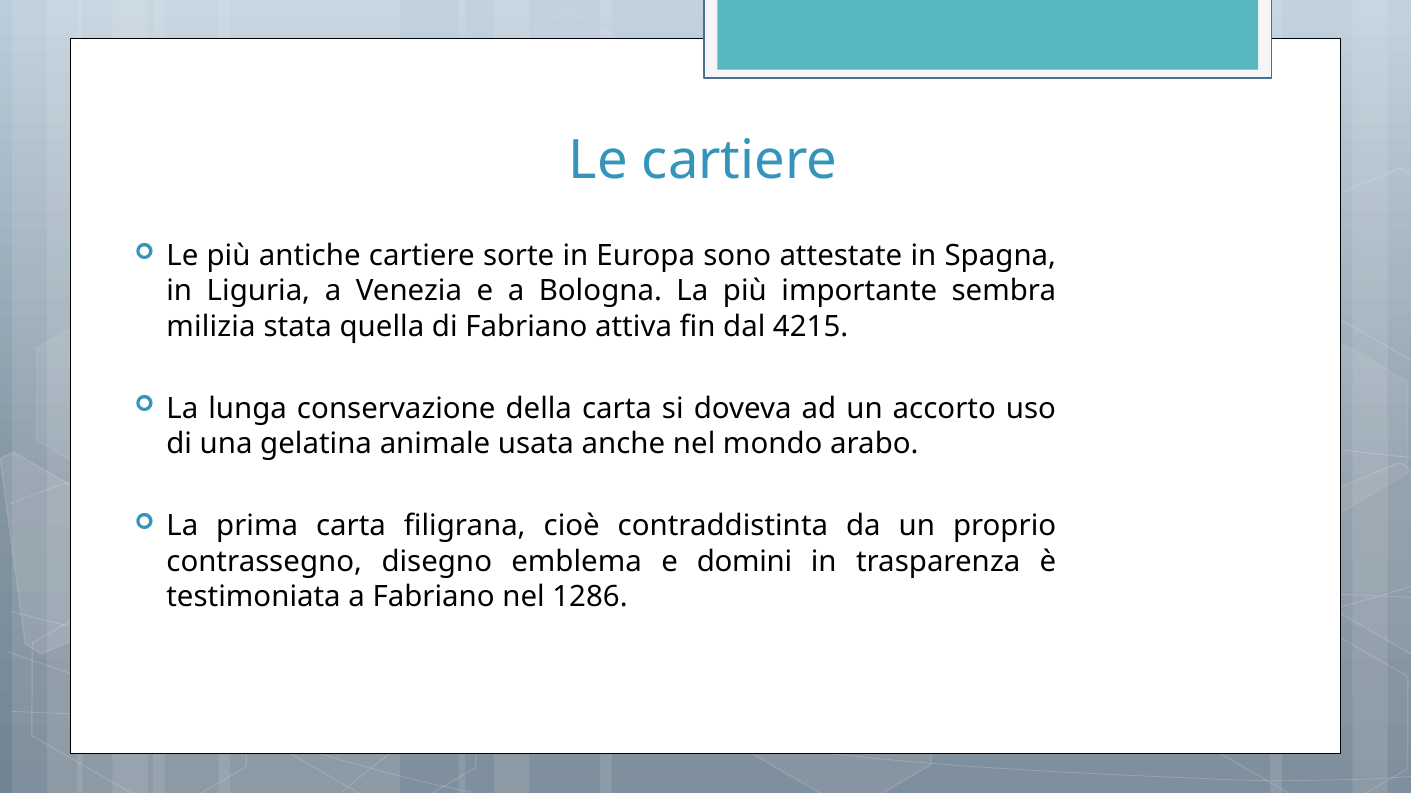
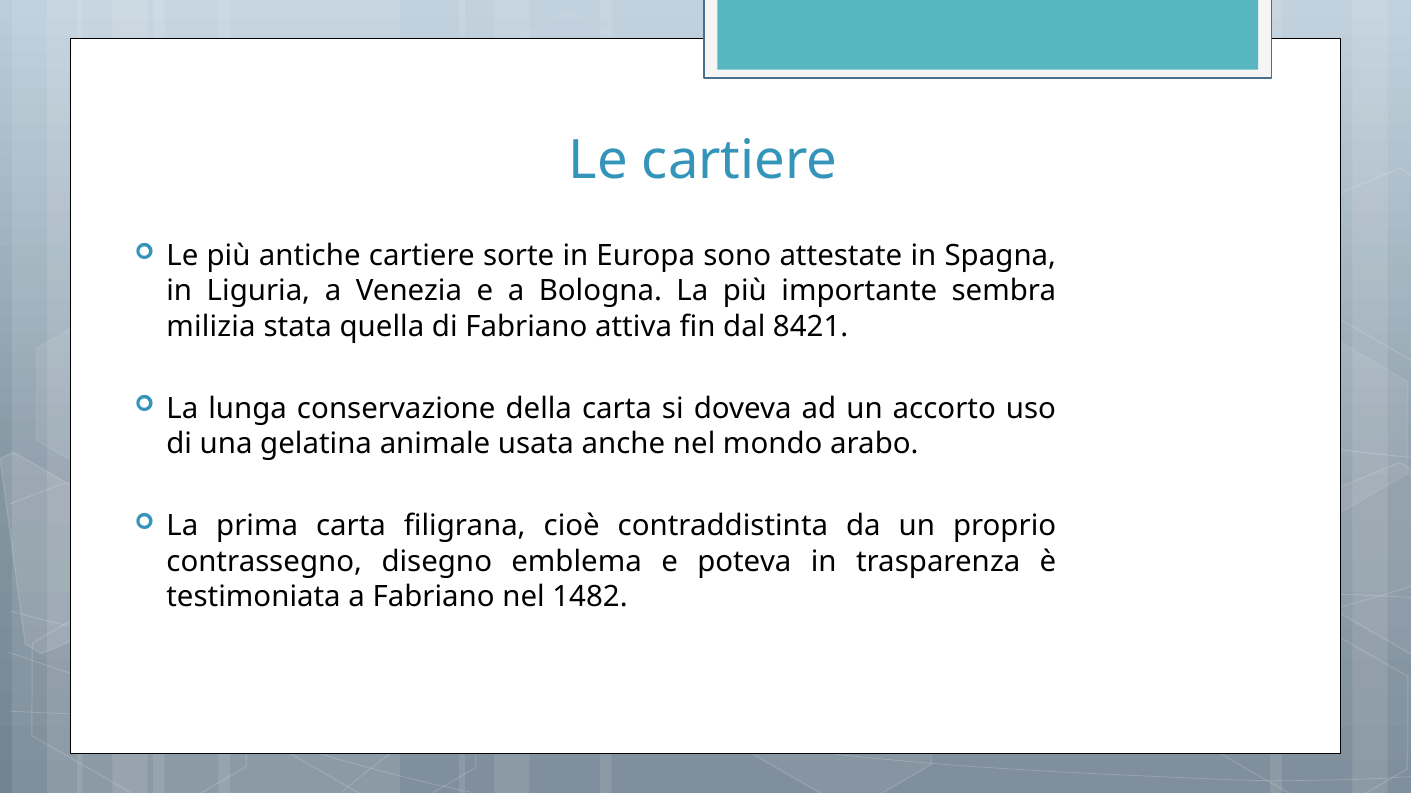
4215: 4215 -> 8421
domini: domini -> poteva
1286: 1286 -> 1482
